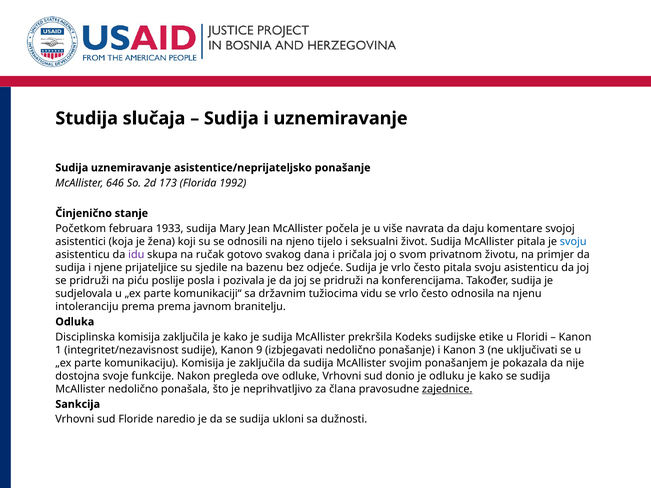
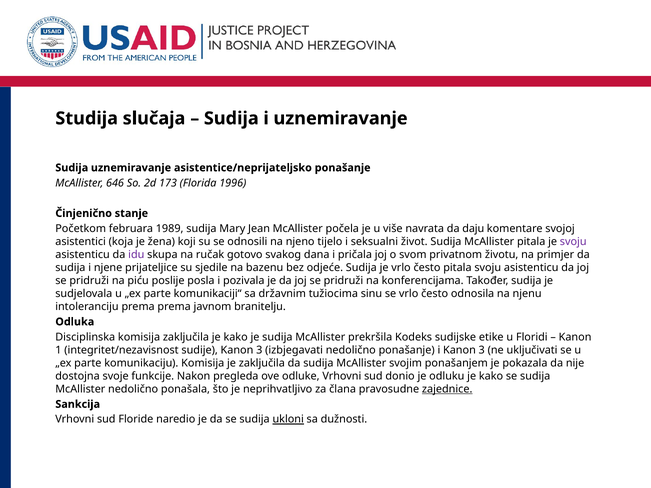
1992: 1992 -> 1996
1933: 1933 -> 1989
svoju at (573, 242) colour: blue -> purple
vidu: vidu -> sinu
sudije Kanon 9: 9 -> 3
ukloni underline: none -> present
